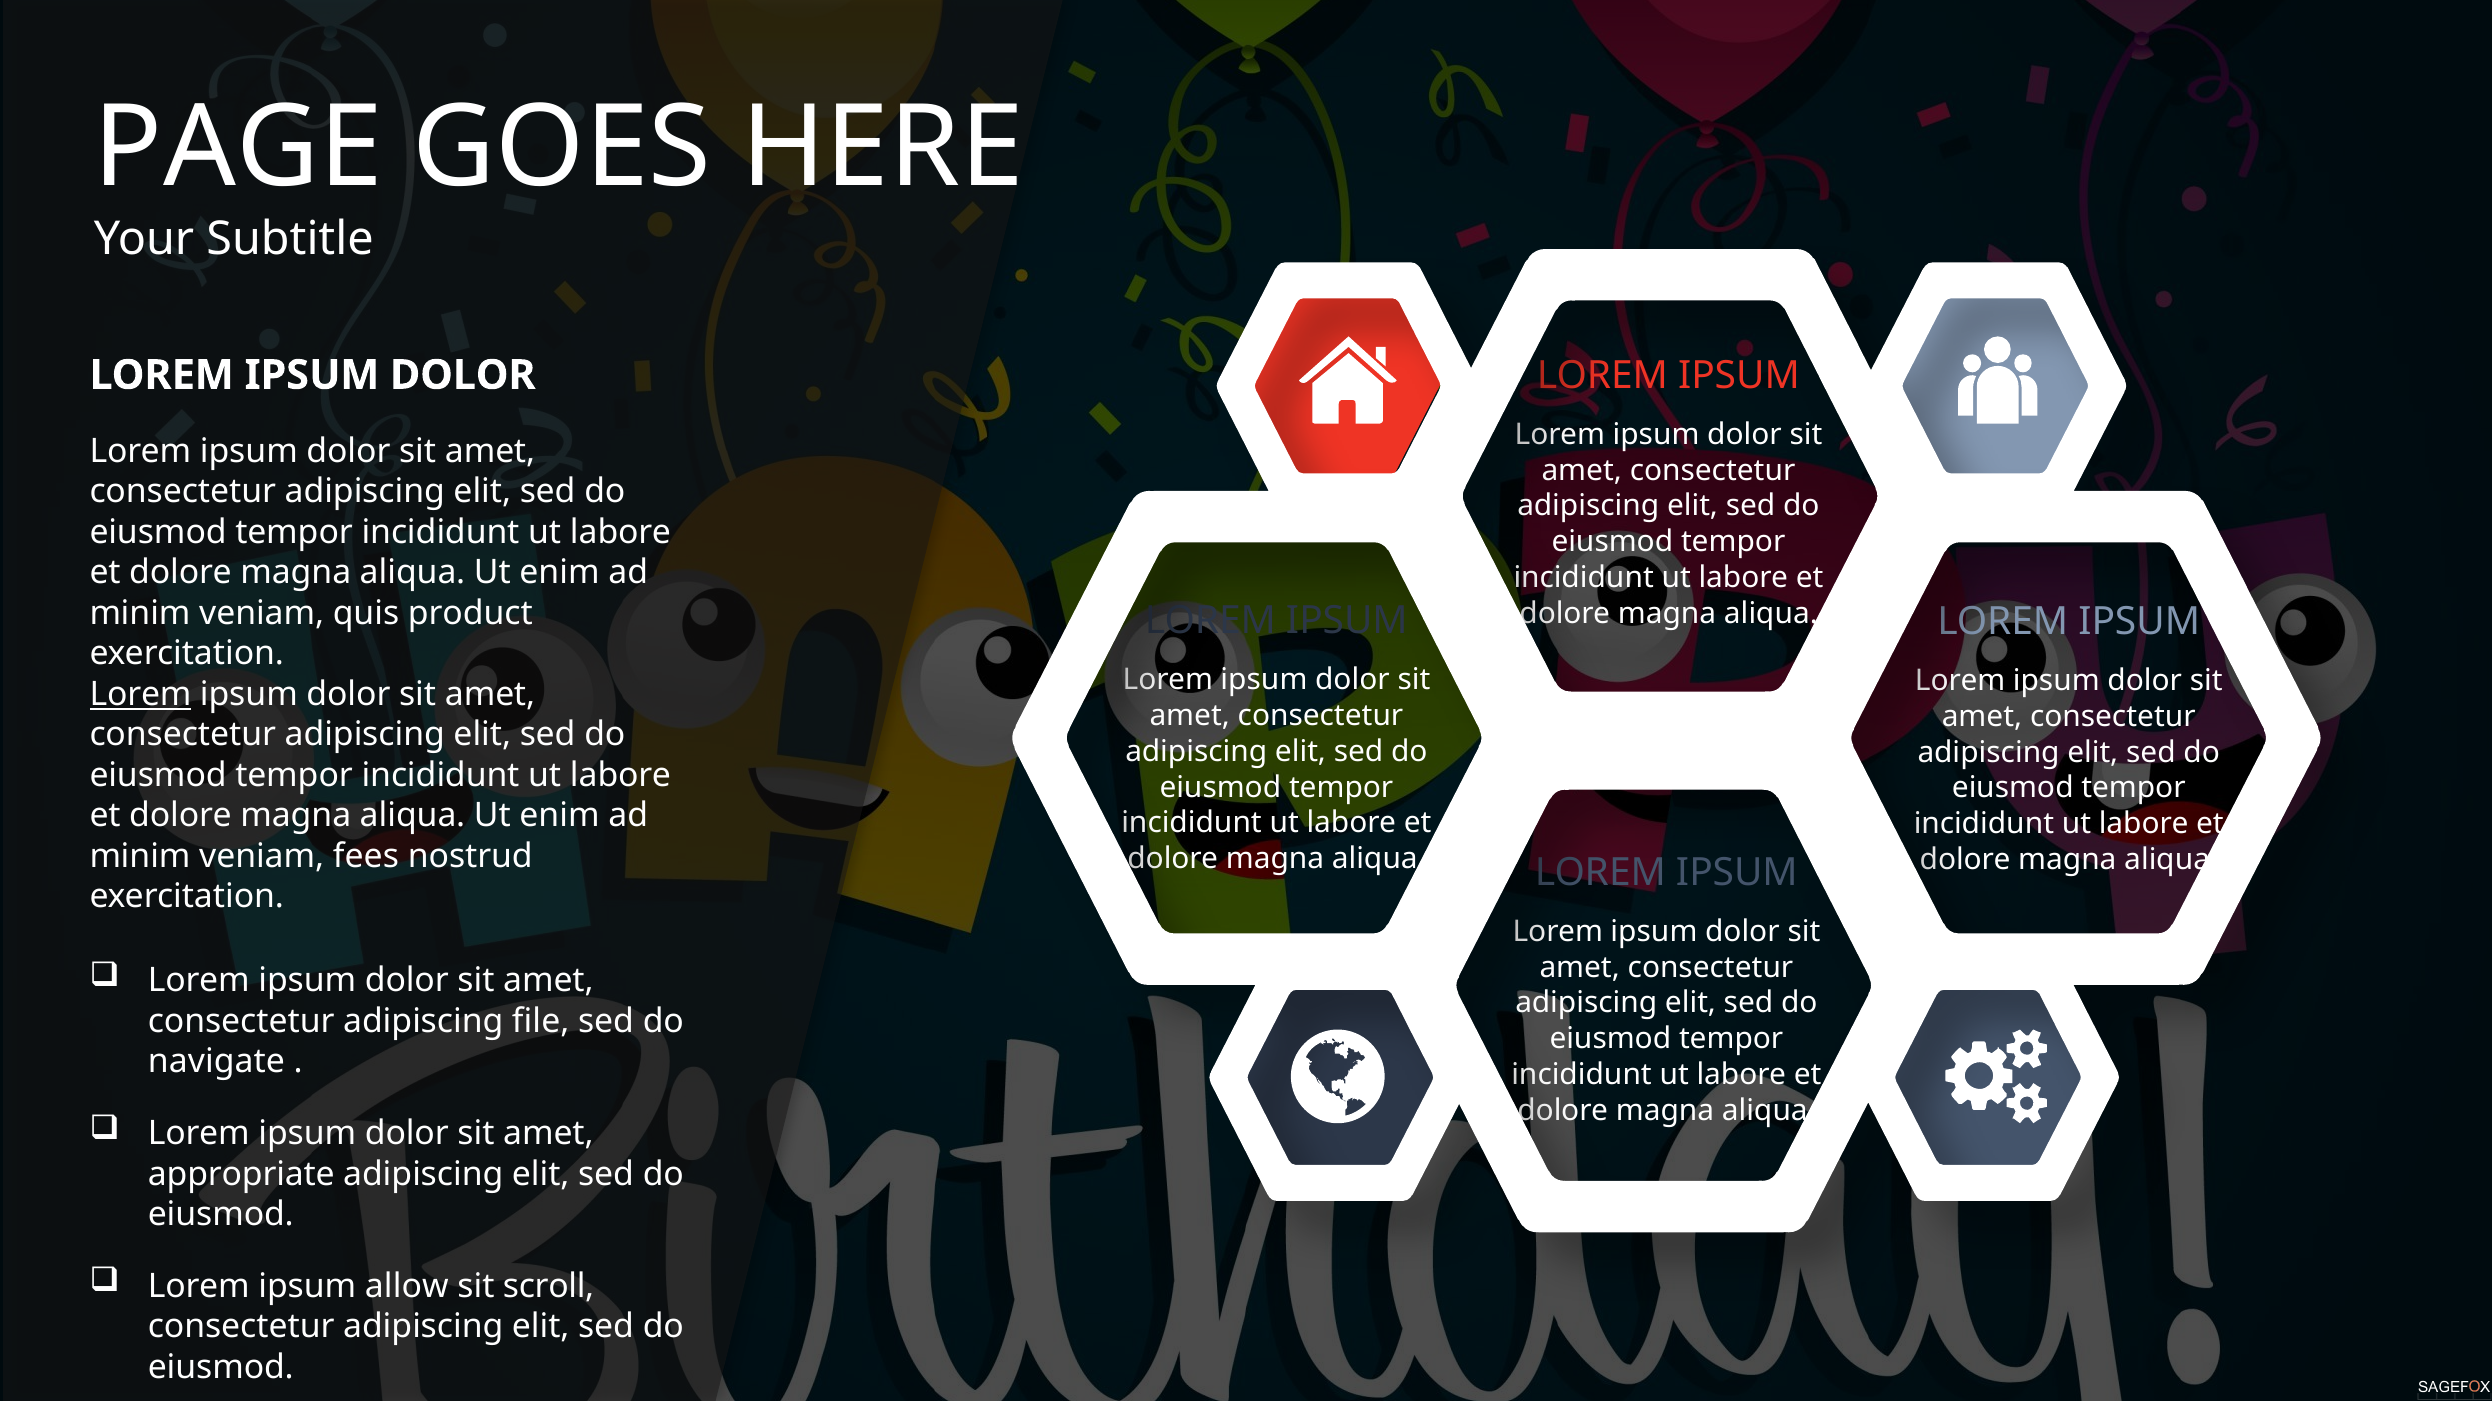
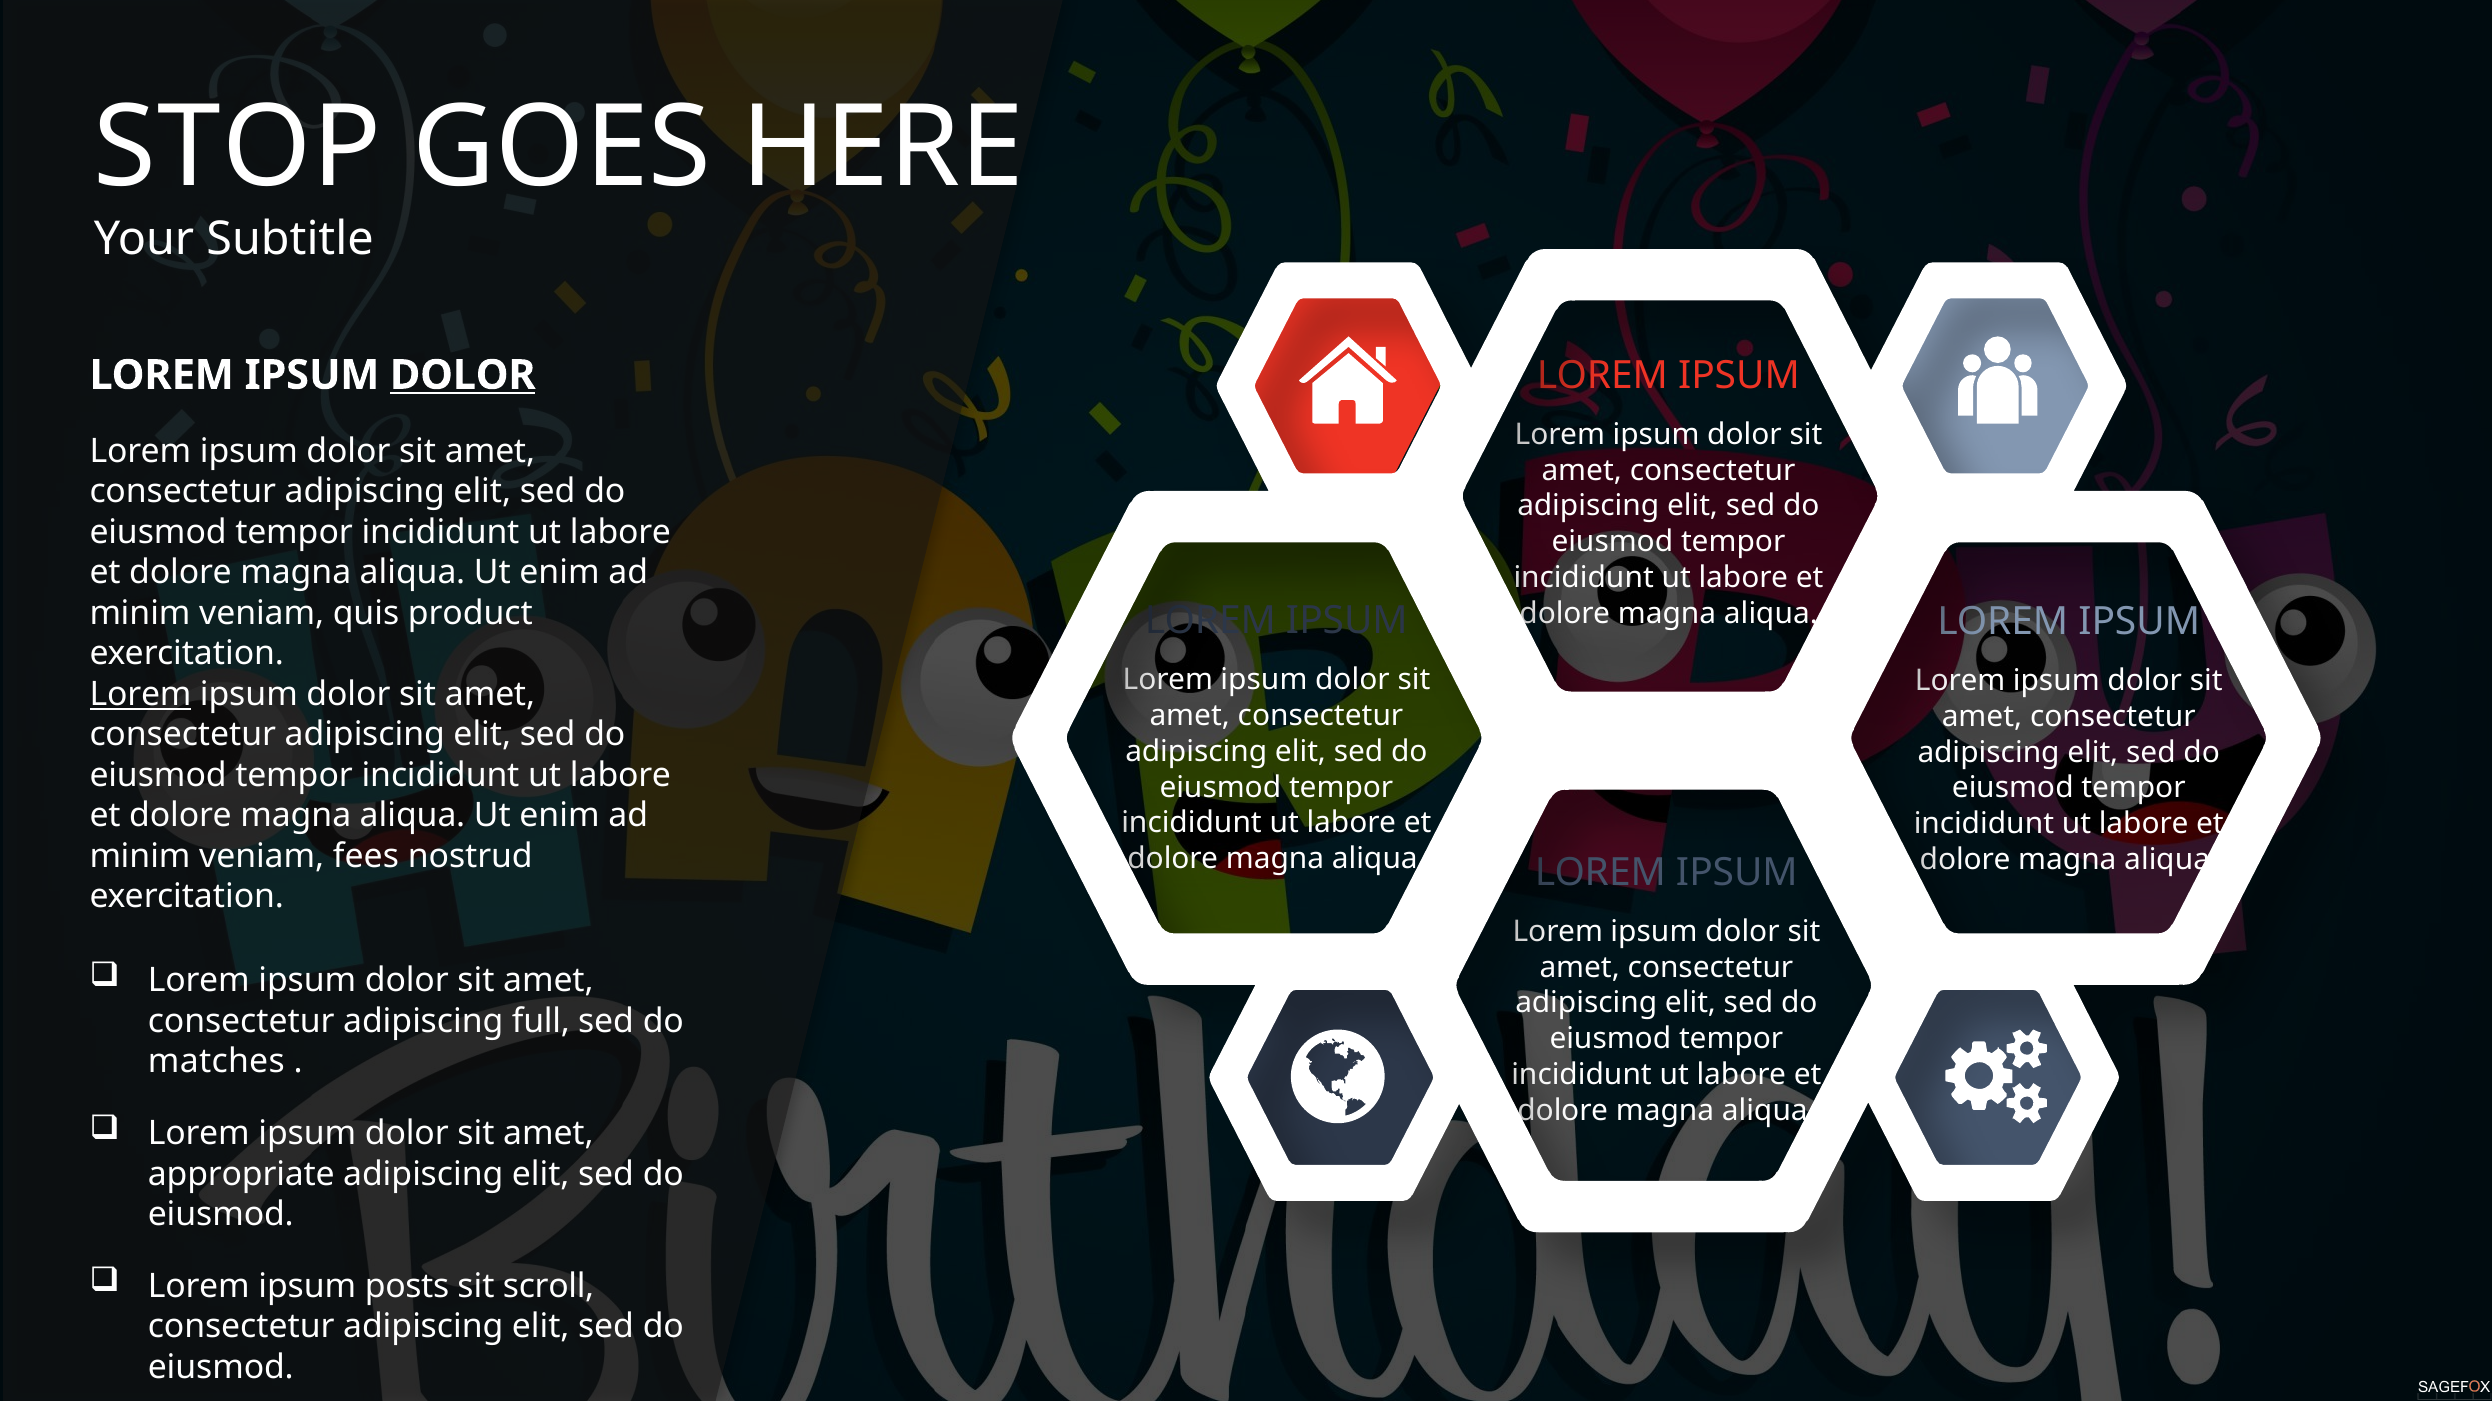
PAGE: PAGE -> STOP
DOLOR at (463, 375) underline: none -> present
file: file -> full
navigate: navigate -> matches
allow: allow -> posts
